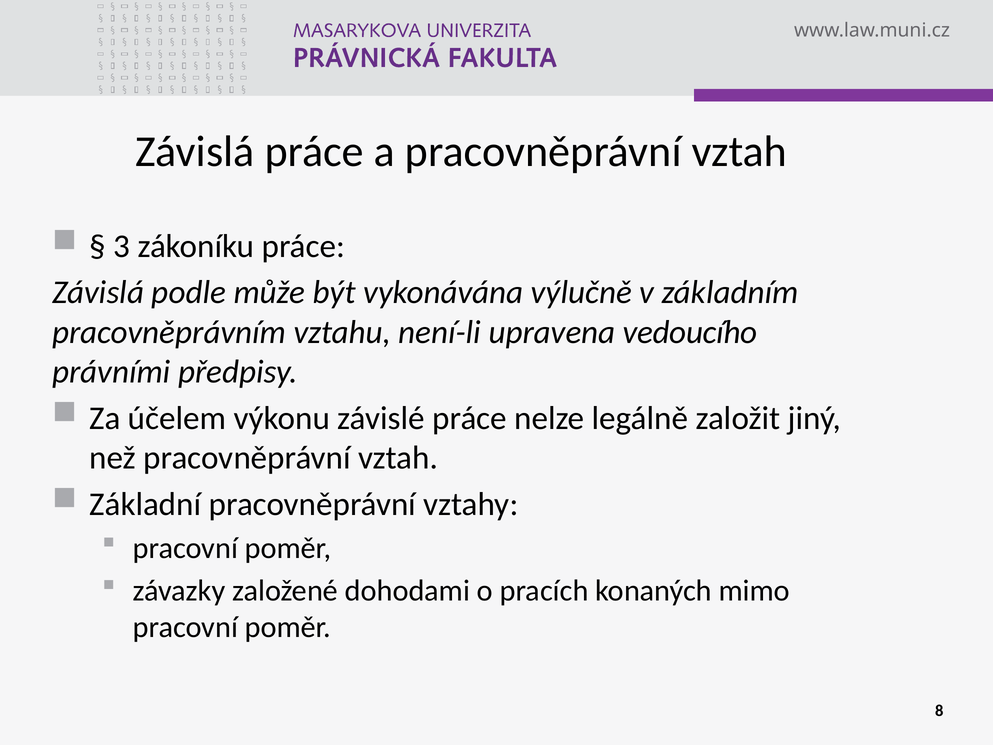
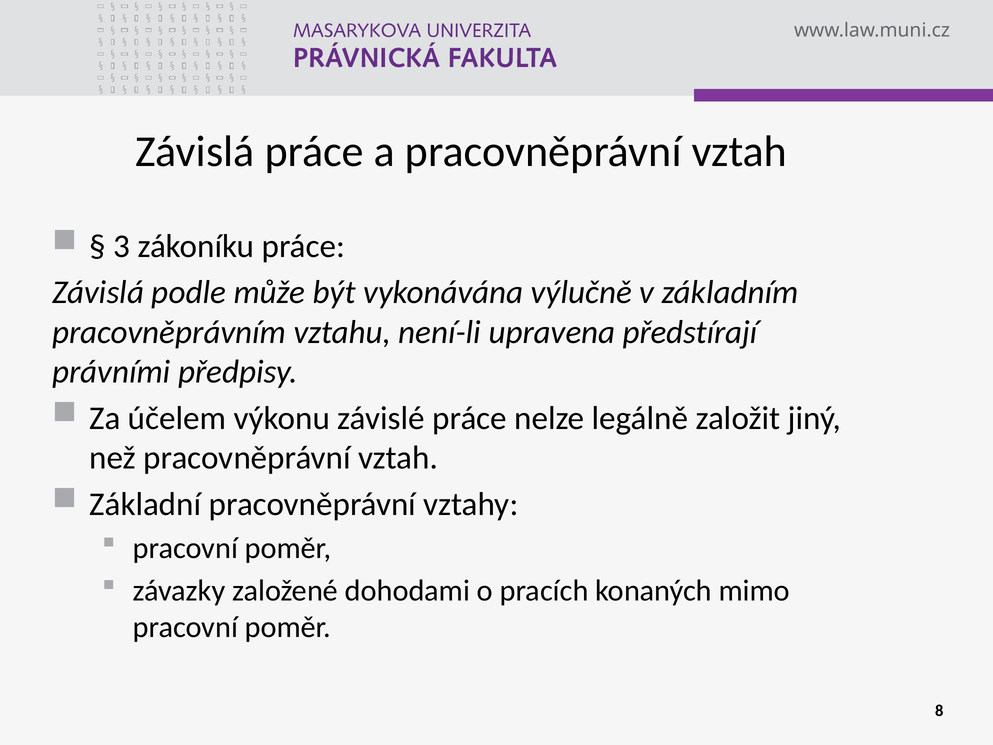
vedoucího: vedoucího -> předstírají
